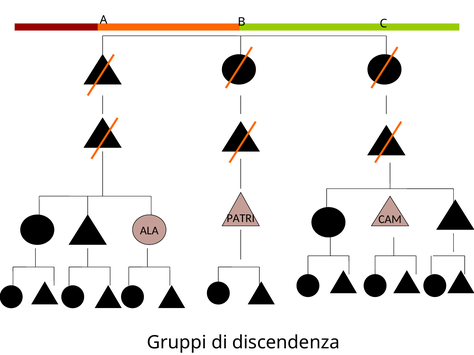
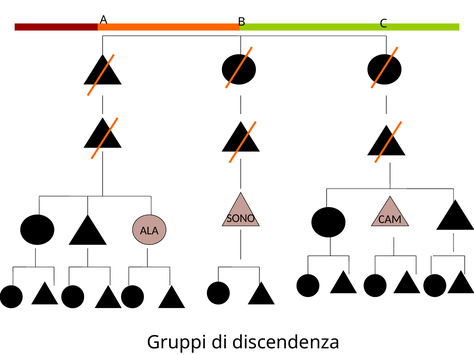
PATRI: PATRI -> SONO
